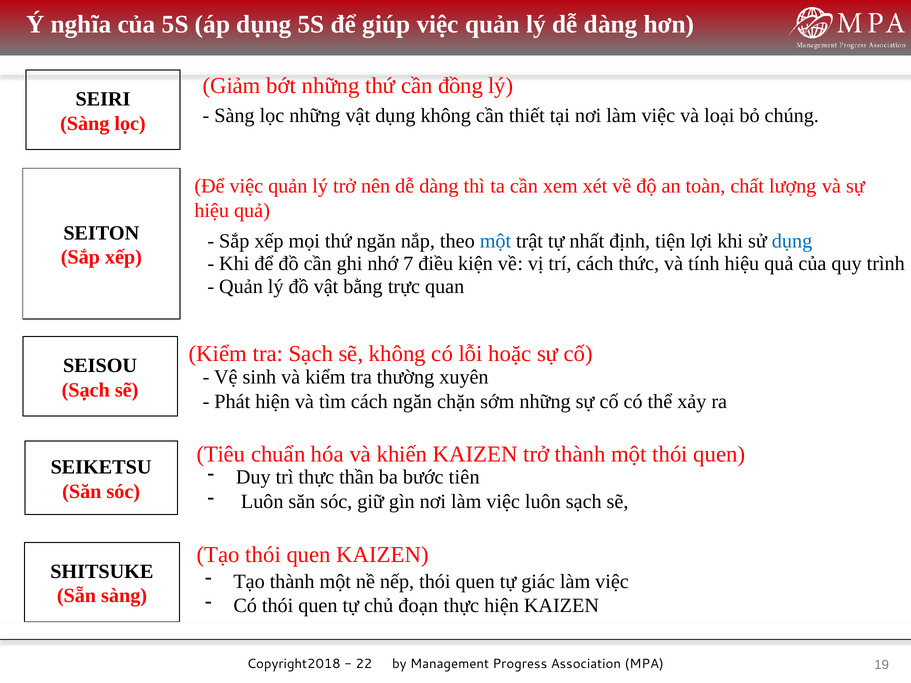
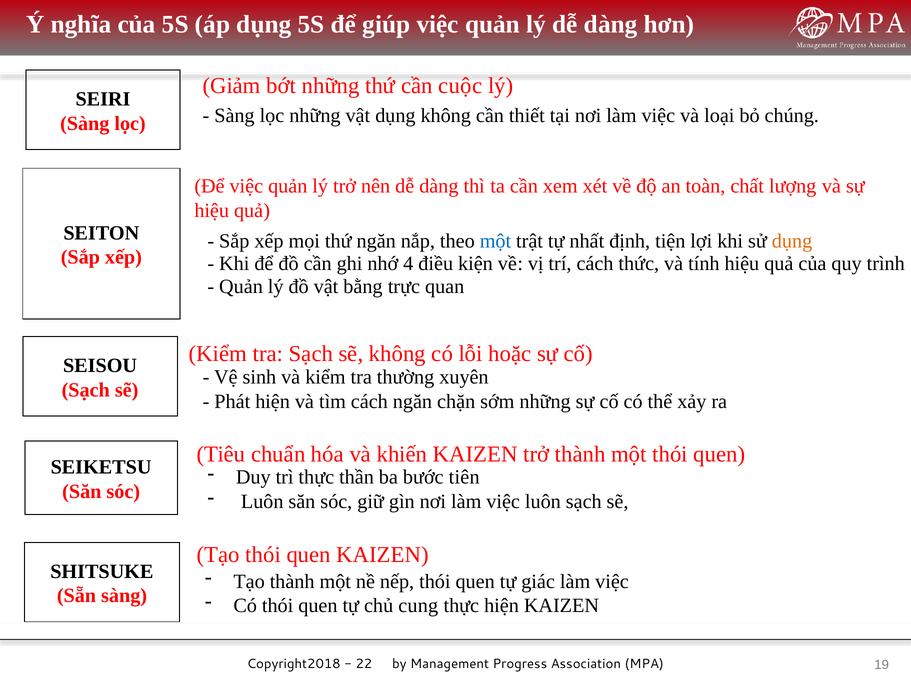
đồng: đồng -> cuộc
dụng at (792, 241) colour: blue -> orange
7: 7 -> 4
đoạn: đoạn -> cung
